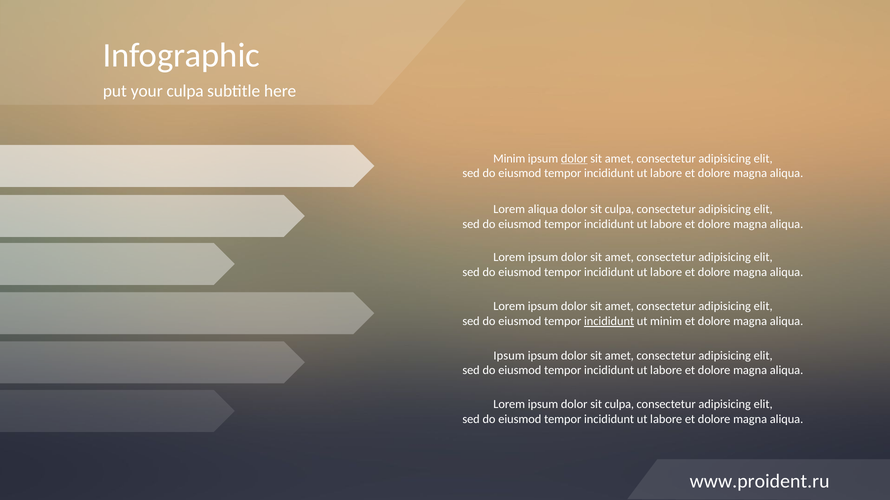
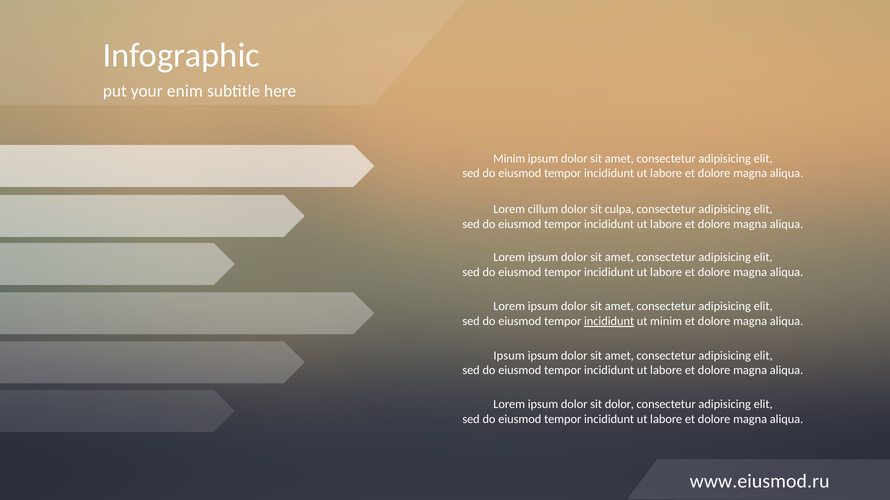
your culpa: culpa -> enim
dolor at (574, 159) underline: present -> none
Lorem aliqua: aliqua -> cillum
ipsum dolor sit culpa: culpa -> dolor
www.proident.ru: www.proident.ru -> www.eiusmod.ru
